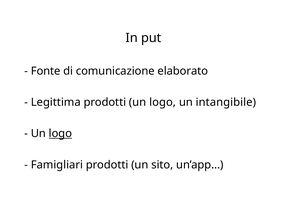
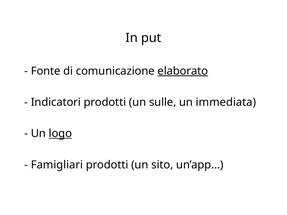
elaborato underline: none -> present
Legittima: Legittima -> Indicatori
prodotti un logo: logo -> sulle
intangibile: intangibile -> immediata
